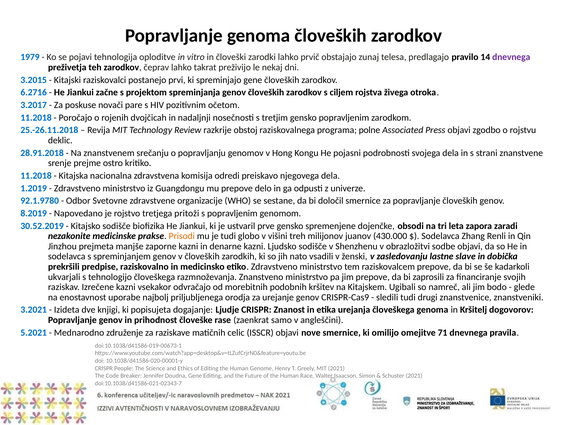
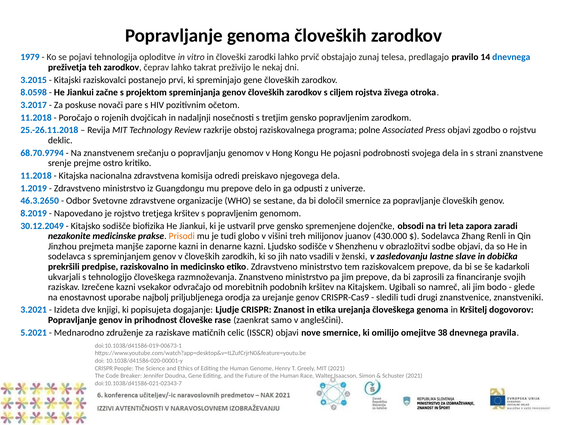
dnevnega at (511, 57) colour: purple -> blue
6.2716: 6.2716 -> 8.0598
28.91.2018: 28.91.2018 -> 68.70.9794
92.1.9780: 92.1.9780 -> 46.3.2650
tretjega pritoži: pritoži -> kršitev
30.52.2019: 30.52.2019 -> 30.12.2049
71: 71 -> 38
